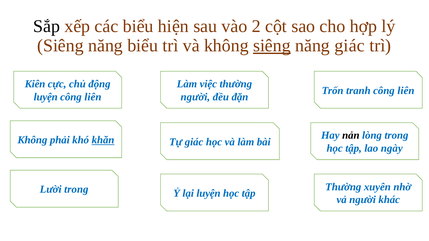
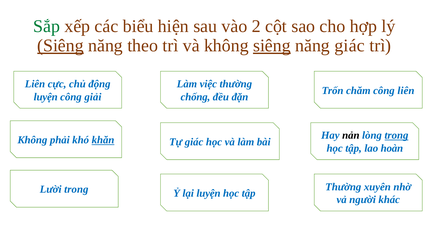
Sắp colour: black -> green
Siêng at (60, 46) underline: none -> present
năng biểu: biểu -> theo
Kiên at (35, 84): Kiên -> Liên
tranh: tranh -> chăm
liên at (93, 97): liên -> giải
người at (195, 97): người -> chống
trong at (396, 136) underline: none -> present
ngày: ngày -> hoàn
